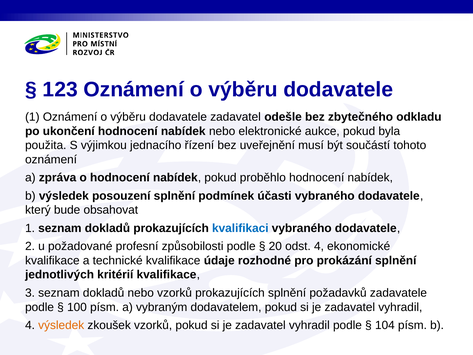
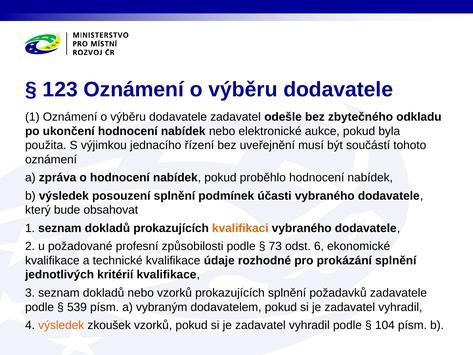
kvalifikaci colour: blue -> orange
20: 20 -> 73
odst 4: 4 -> 6
100: 100 -> 539
